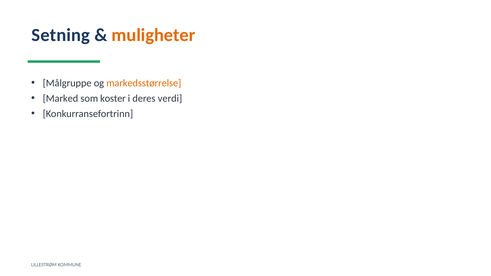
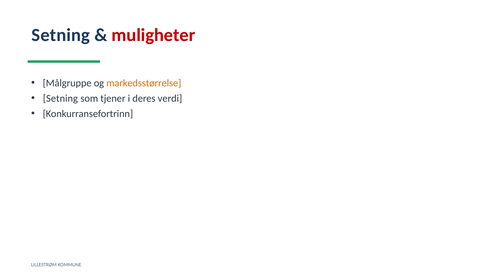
muligheter colour: orange -> red
Marked at (60, 99): Marked -> Setning
koster: koster -> tjener
